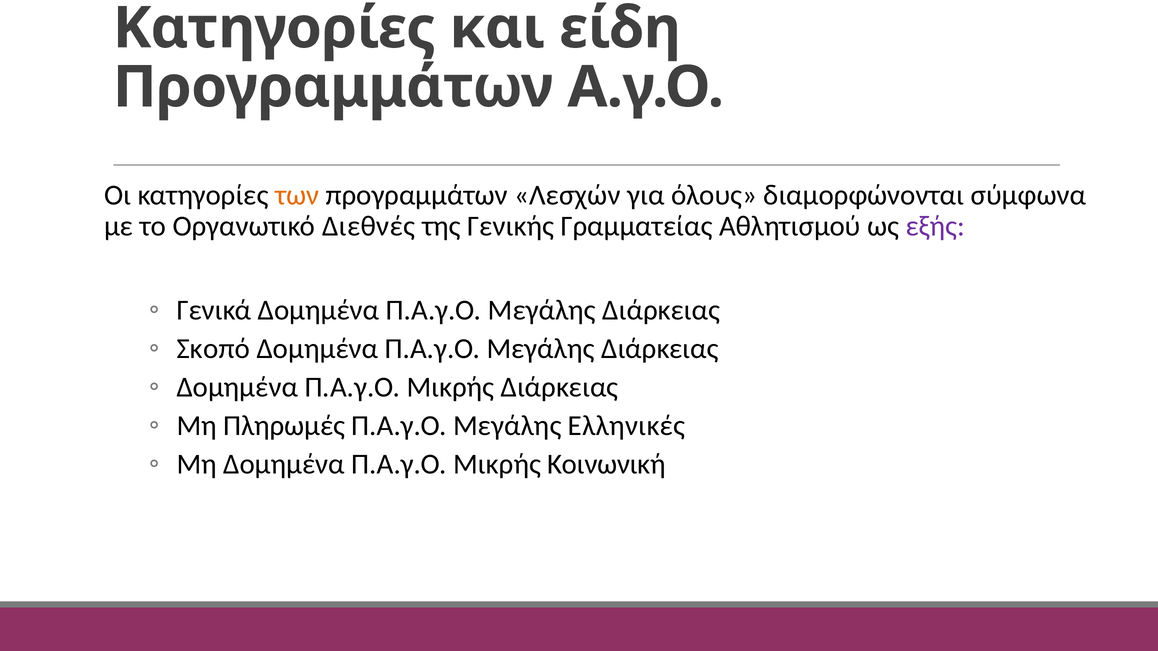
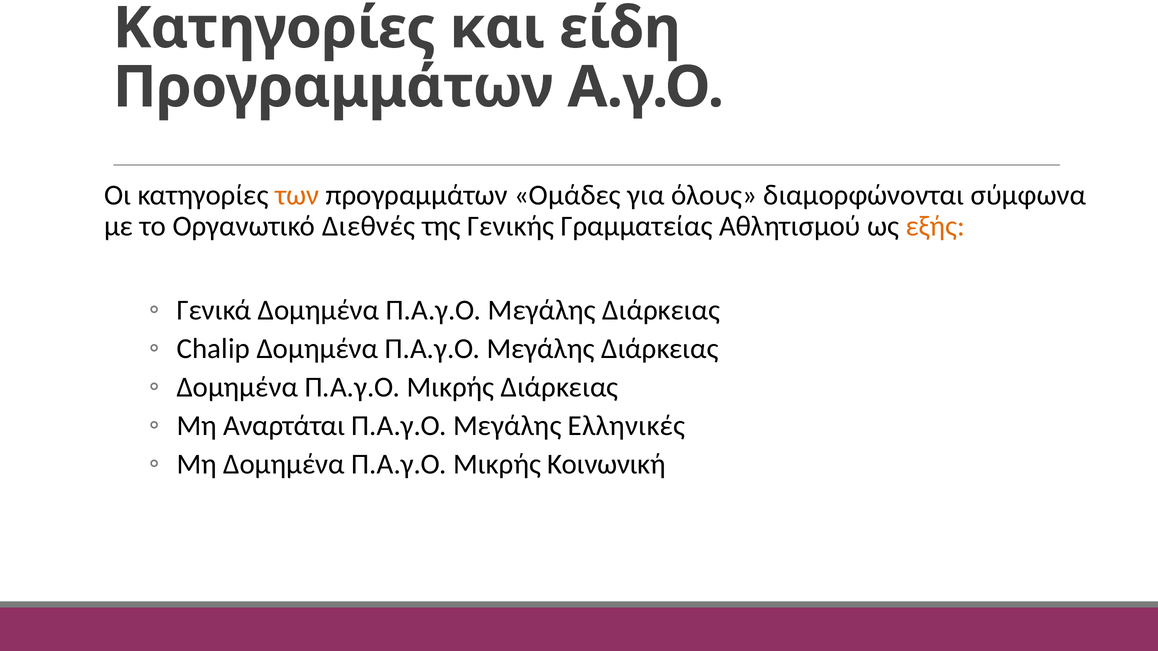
Λεσχών: Λεσχών -> Ομάδες
εξής colour: purple -> orange
Σκοπό: Σκοπό -> Chalip
Πληρωμές: Πληρωμές -> Αναρτάται
